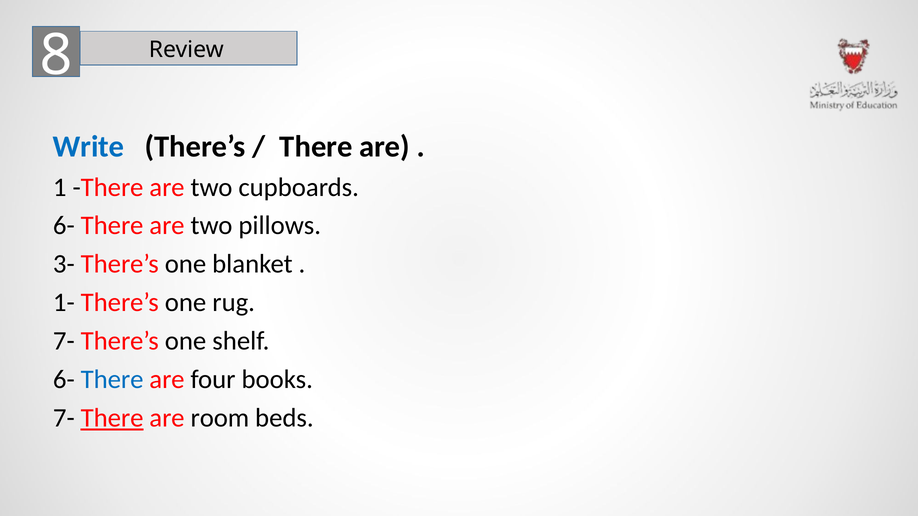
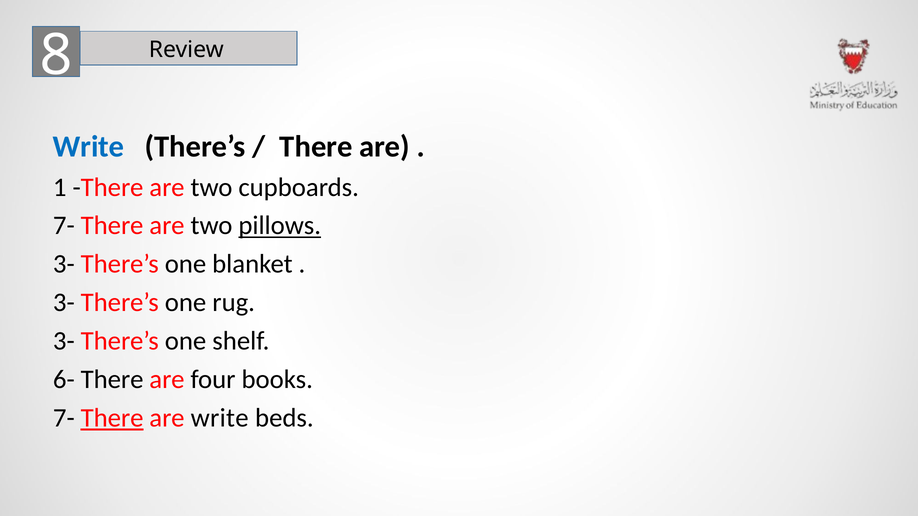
6- at (64, 226): 6- -> 7-
pillows underline: none -> present
1- at (64, 303): 1- -> 3-
7- at (64, 341): 7- -> 3-
There at (112, 380) colour: blue -> black
are room: room -> write
